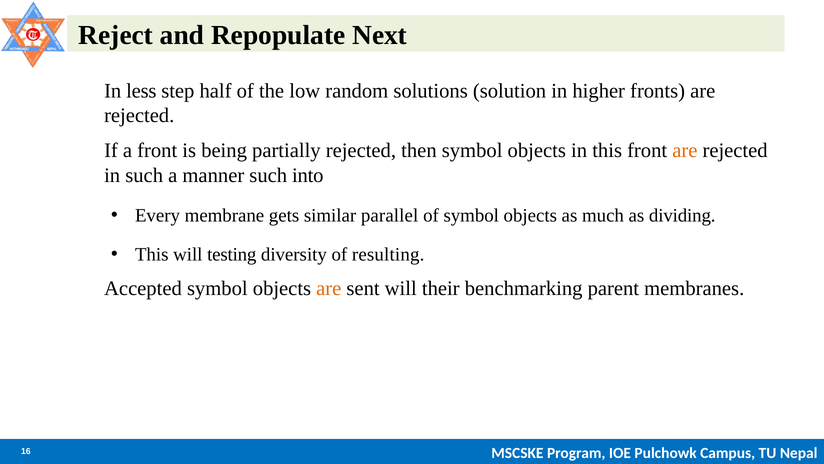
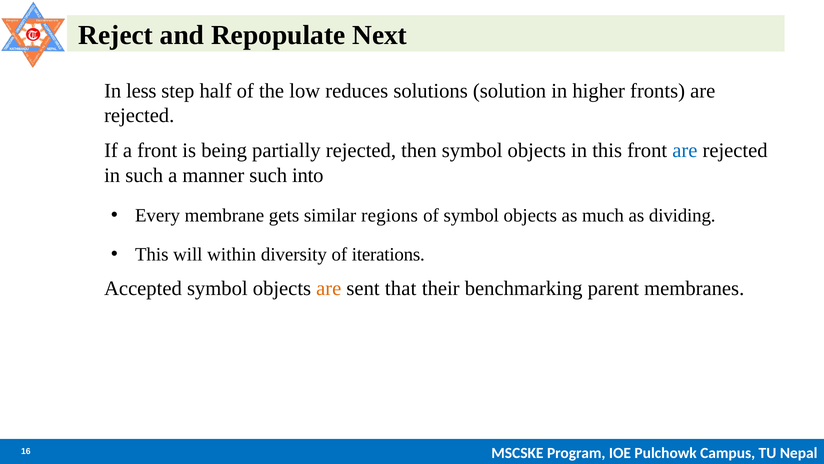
random: random -> reduces
are at (685, 150) colour: orange -> blue
parallel: parallel -> regions
testing: testing -> within
resulting: resulting -> iterations
sent will: will -> that
